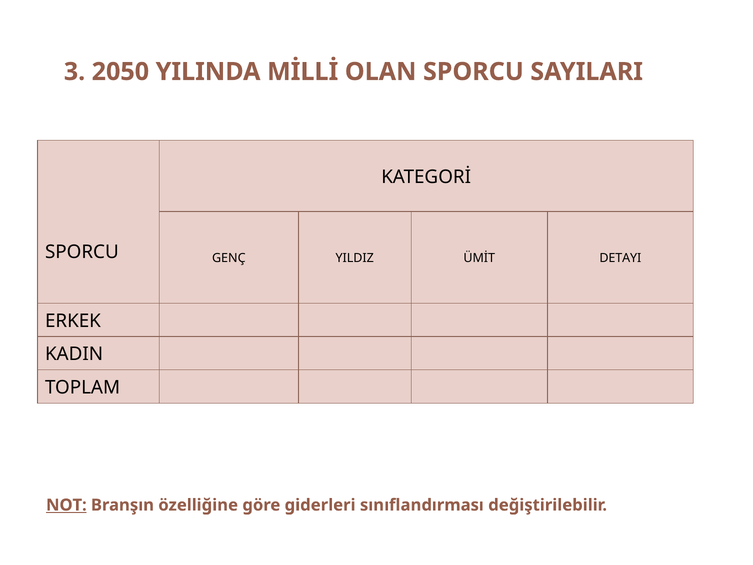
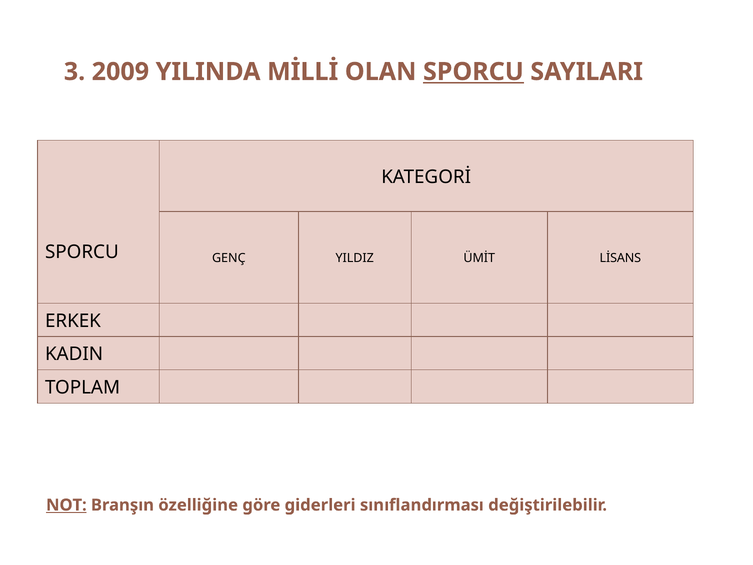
2050: 2050 -> 2009
SPORCU at (473, 72) underline: none -> present
DETAYI: DETAYI -> LİSANS
